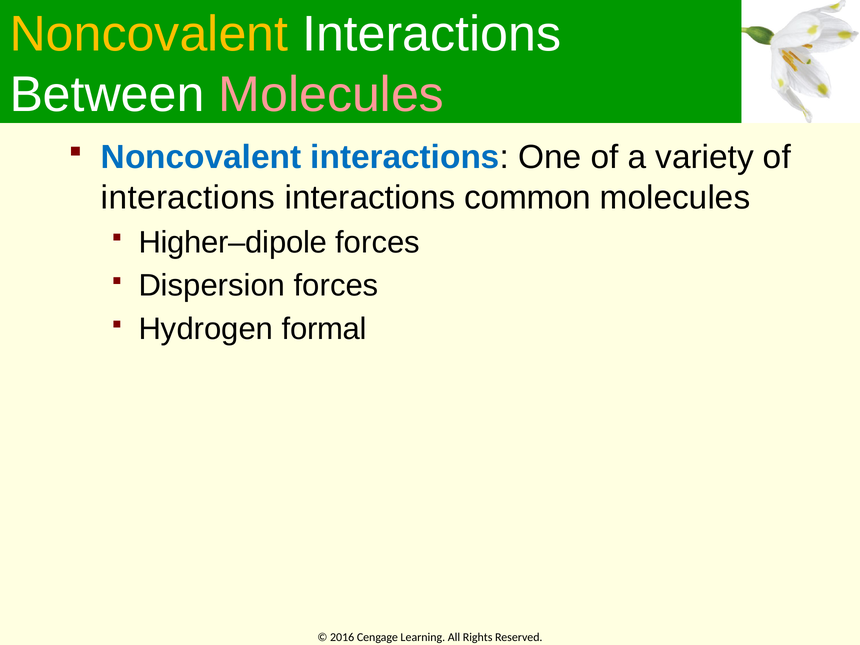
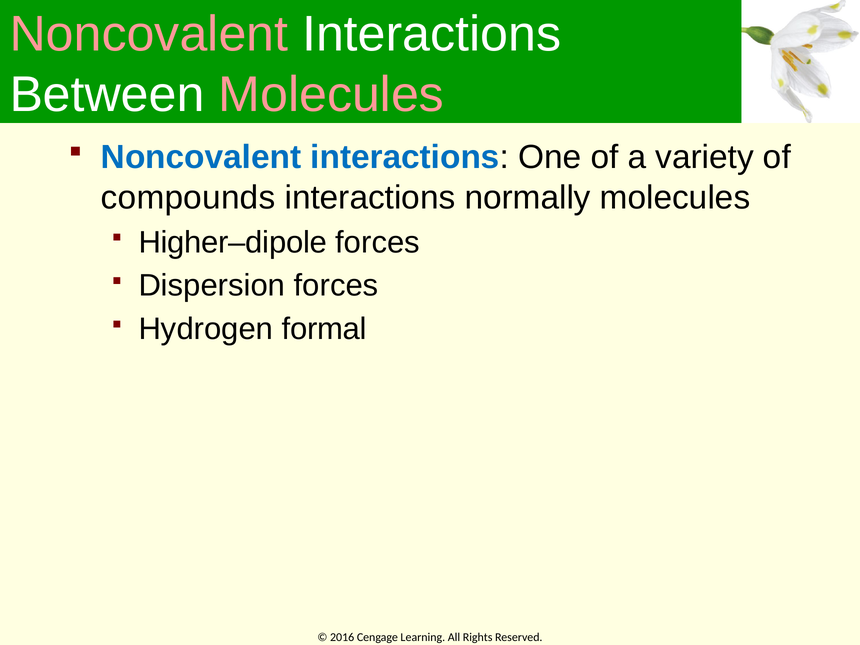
Noncovalent at (149, 34) colour: yellow -> pink
interactions at (188, 198): interactions -> compounds
common: common -> normally
